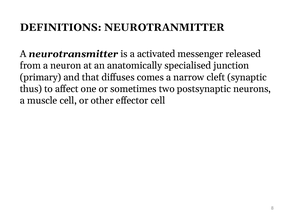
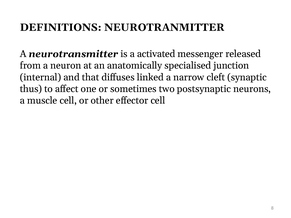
primary: primary -> internal
comes: comes -> linked
